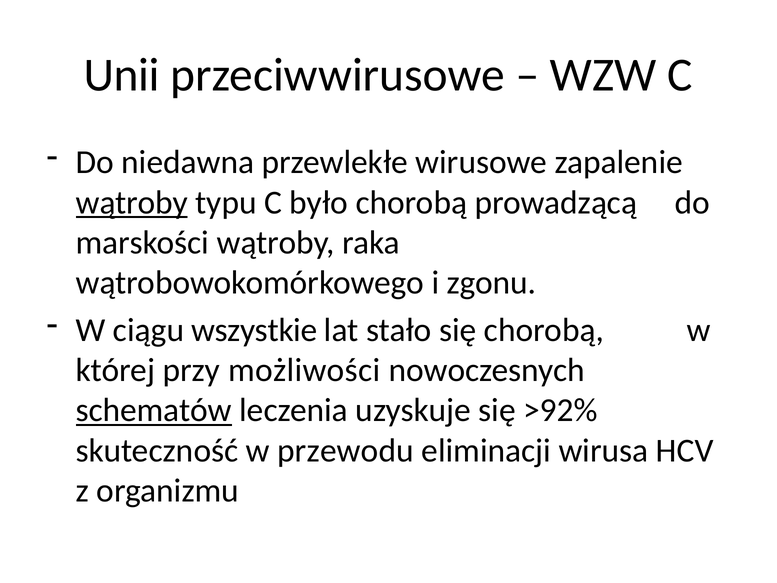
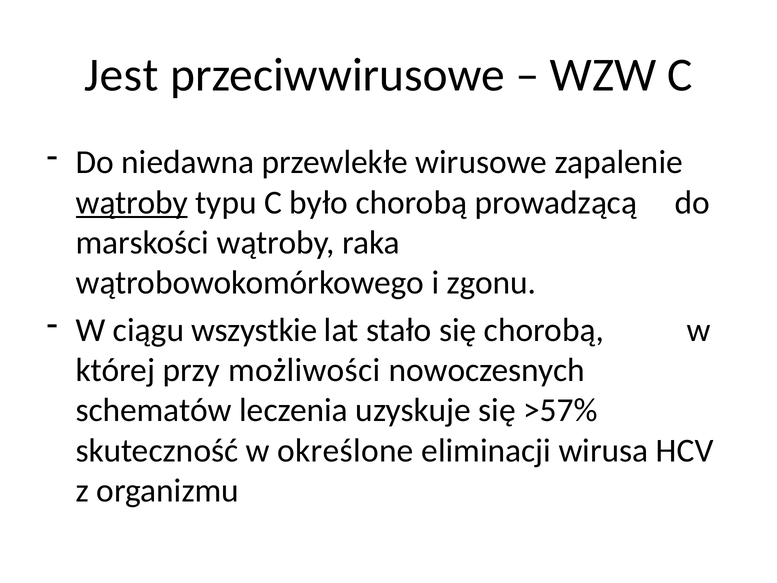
Unii: Unii -> Jest
schematów underline: present -> none
>92%: >92% -> >57%
przewodu: przewodu -> określone
